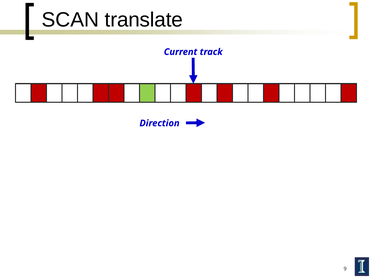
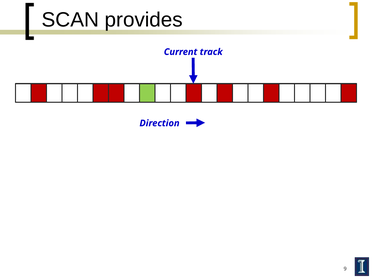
translate: translate -> provides
